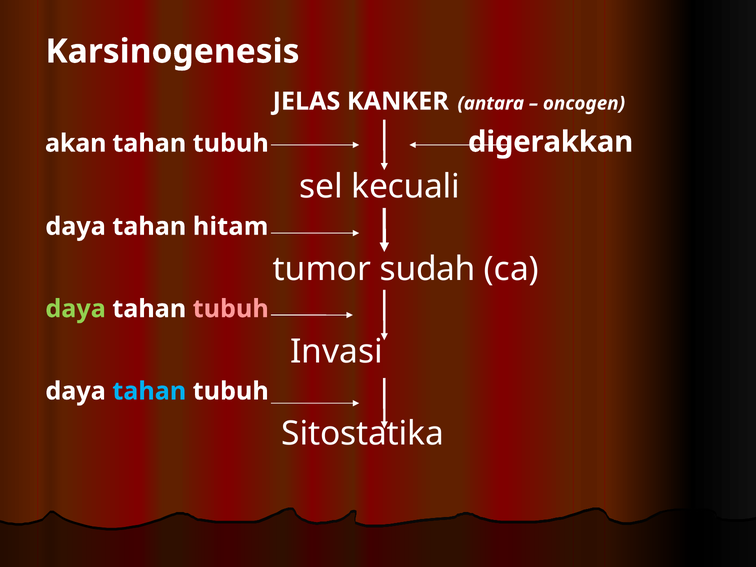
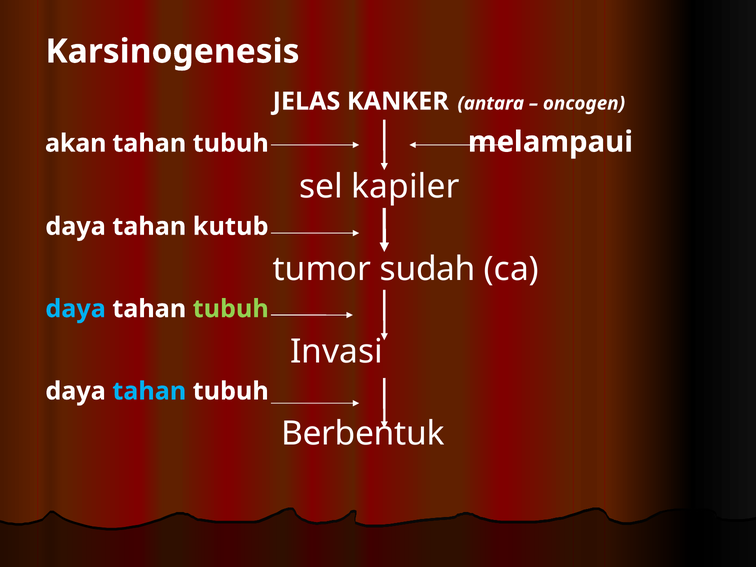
digerakkan: digerakkan -> melampaui
kecuali: kecuali -> kapiler
hitam: hitam -> kutub
daya at (76, 309) colour: light green -> light blue
tubuh at (231, 309) colour: pink -> light green
Sitostatika: Sitostatika -> Berbentuk
